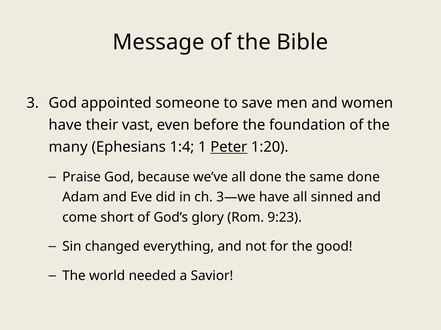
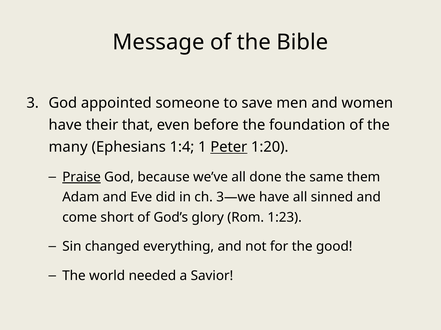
vast: vast -> that
Praise underline: none -> present
same done: done -> them
9:23: 9:23 -> 1:23
